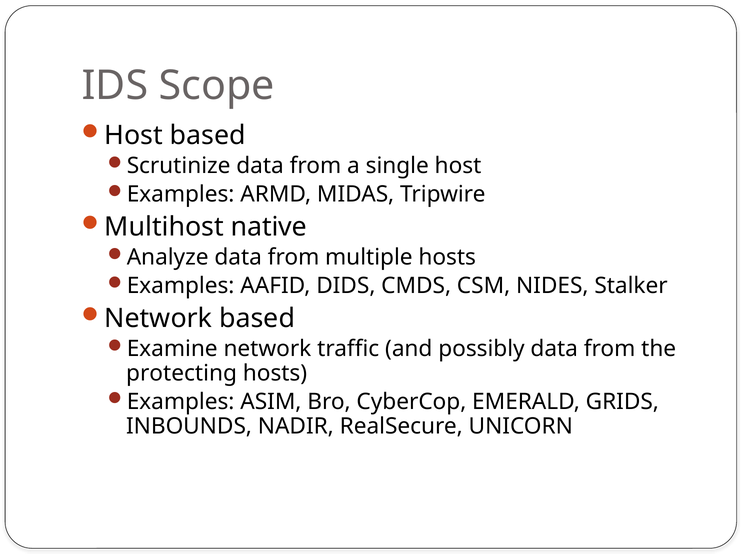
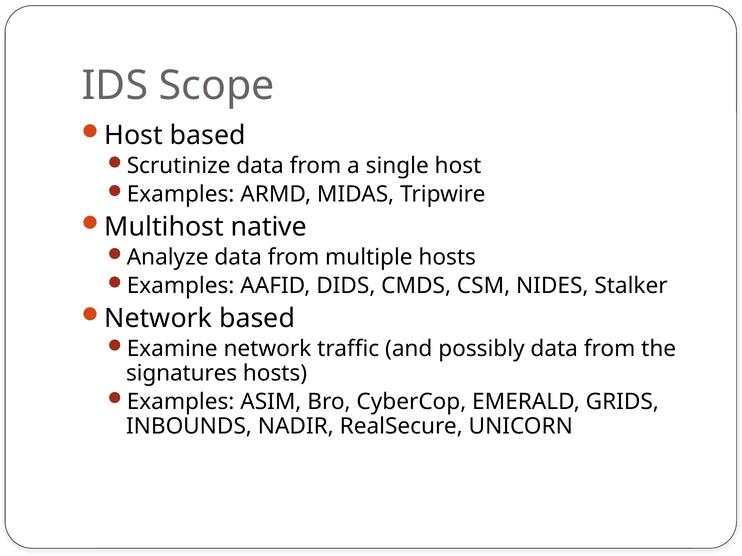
protecting: protecting -> signatures
